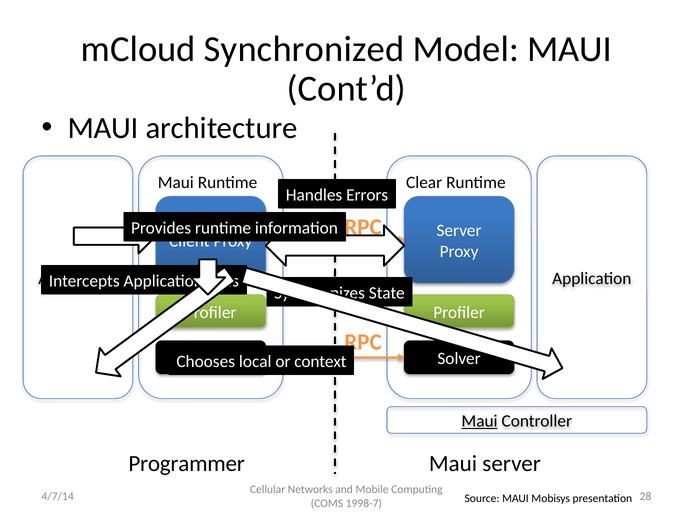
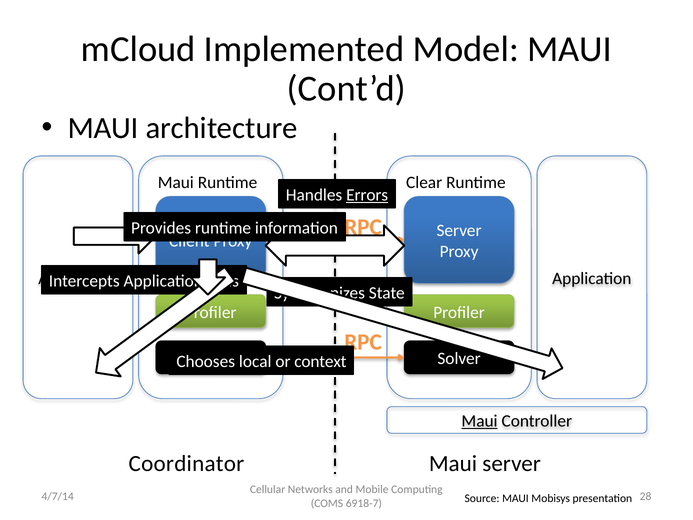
Synchronized: Synchronized -> Implemented
Errors underline: none -> present
Programmer: Programmer -> Coordinator
1998-7: 1998-7 -> 6918-7
